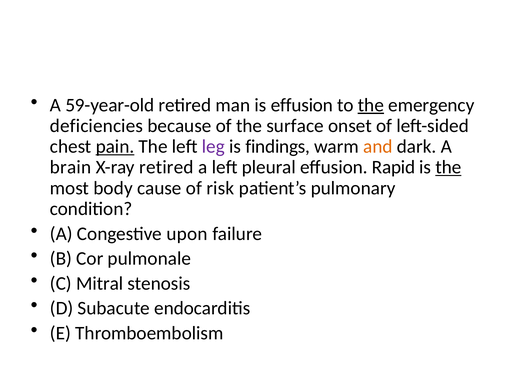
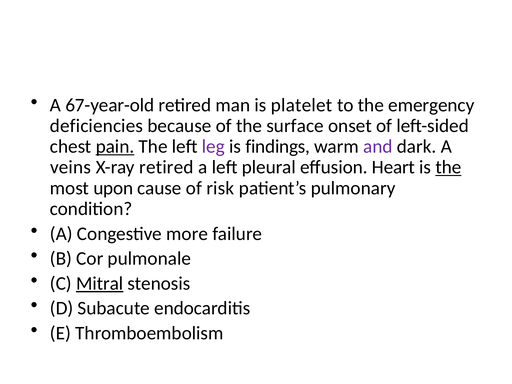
59-year-old: 59-year-old -> 67-year-old
is effusion: effusion -> platelet
the at (371, 105) underline: present -> none
and colour: orange -> purple
brain: brain -> veins
Rapid: Rapid -> Heart
body: body -> upon
upon: upon -> more
Mitral underline: none -> present
